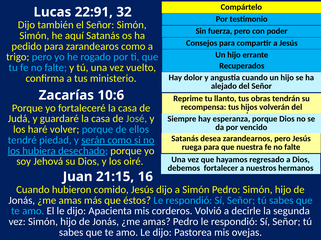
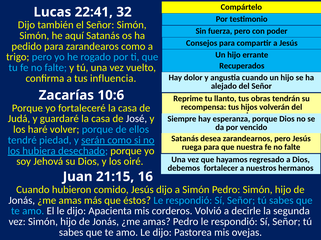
22:91: 22:91 -> 22:41
ministerio: ministerio -> influencia
José colour: light green -> white
